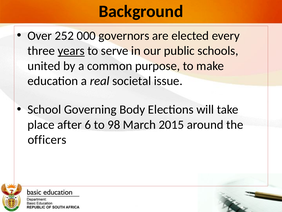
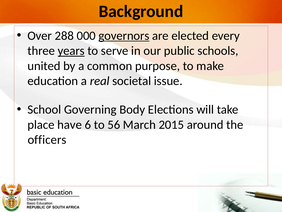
252: 252 -> 288
governors underline: none -> present
after: after -> have
98: 98 -> 56
